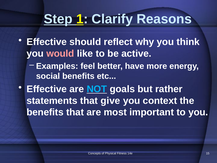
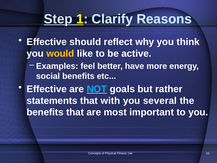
would colour: pink -> yellow
give: give -> with
context: context -> several
